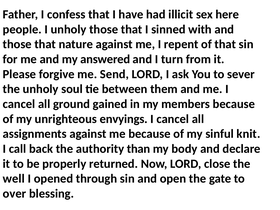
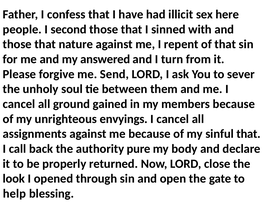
I unholy: unholy -> second
sinful knit: knit -> that
than: than -> pure
well: well -> look
over: over -> help
